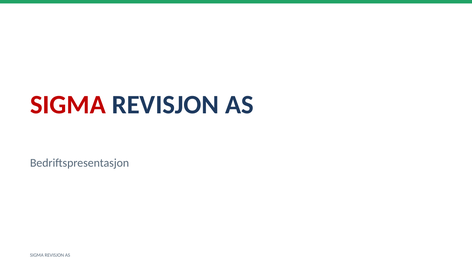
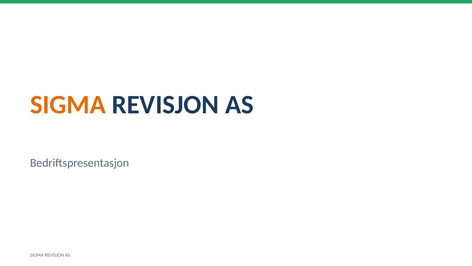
SIGMA at (68, 105) colour: red -> orange
